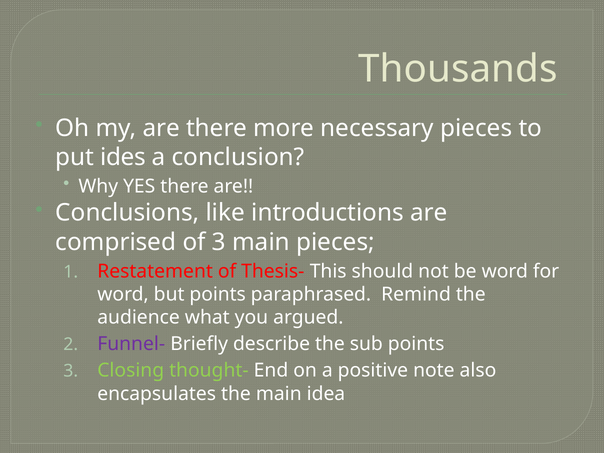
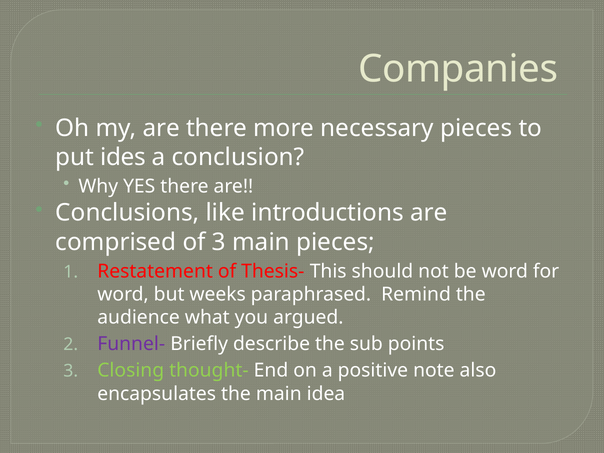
Thousands: Thousands -> Companies
but points: points -> weeks
